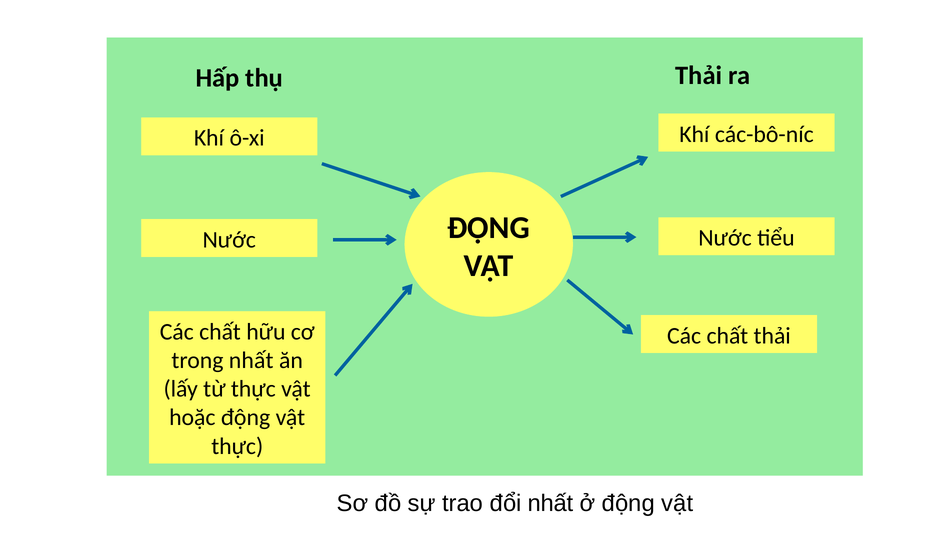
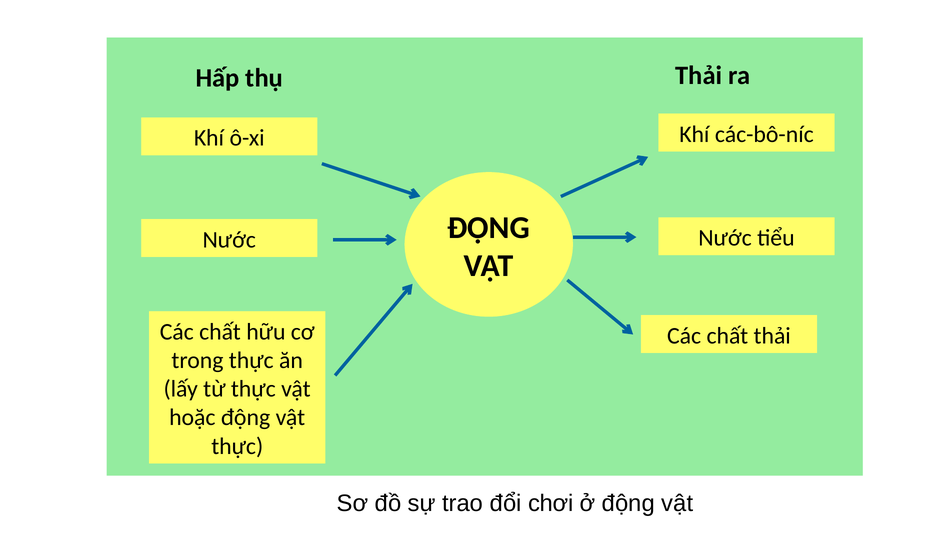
trong nhất: nhất -> thực
đổi nhất: nhất -> chơi
